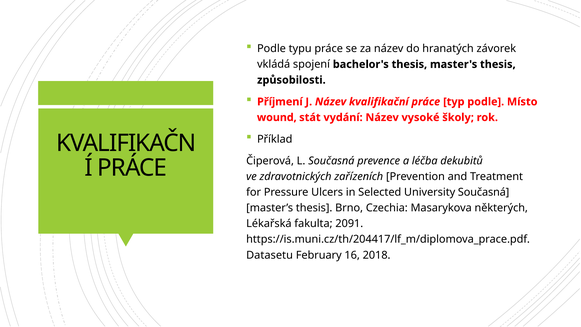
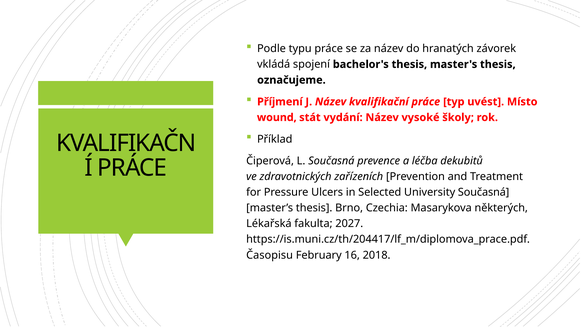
způsobilosti: způsobilosti -> označujeme
typ podle: podle -> uvést
2091: 2091 -> 2027
Datasetu: Datasetu -> Časopisu
